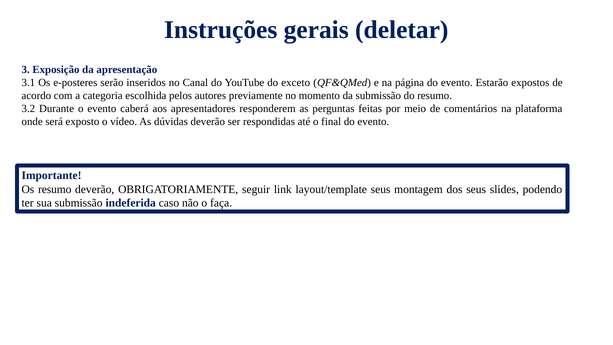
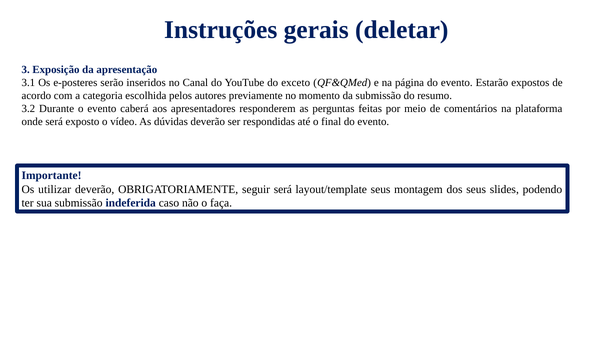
Os resumo: resumo -> utilizar
seguir link: link -> será
